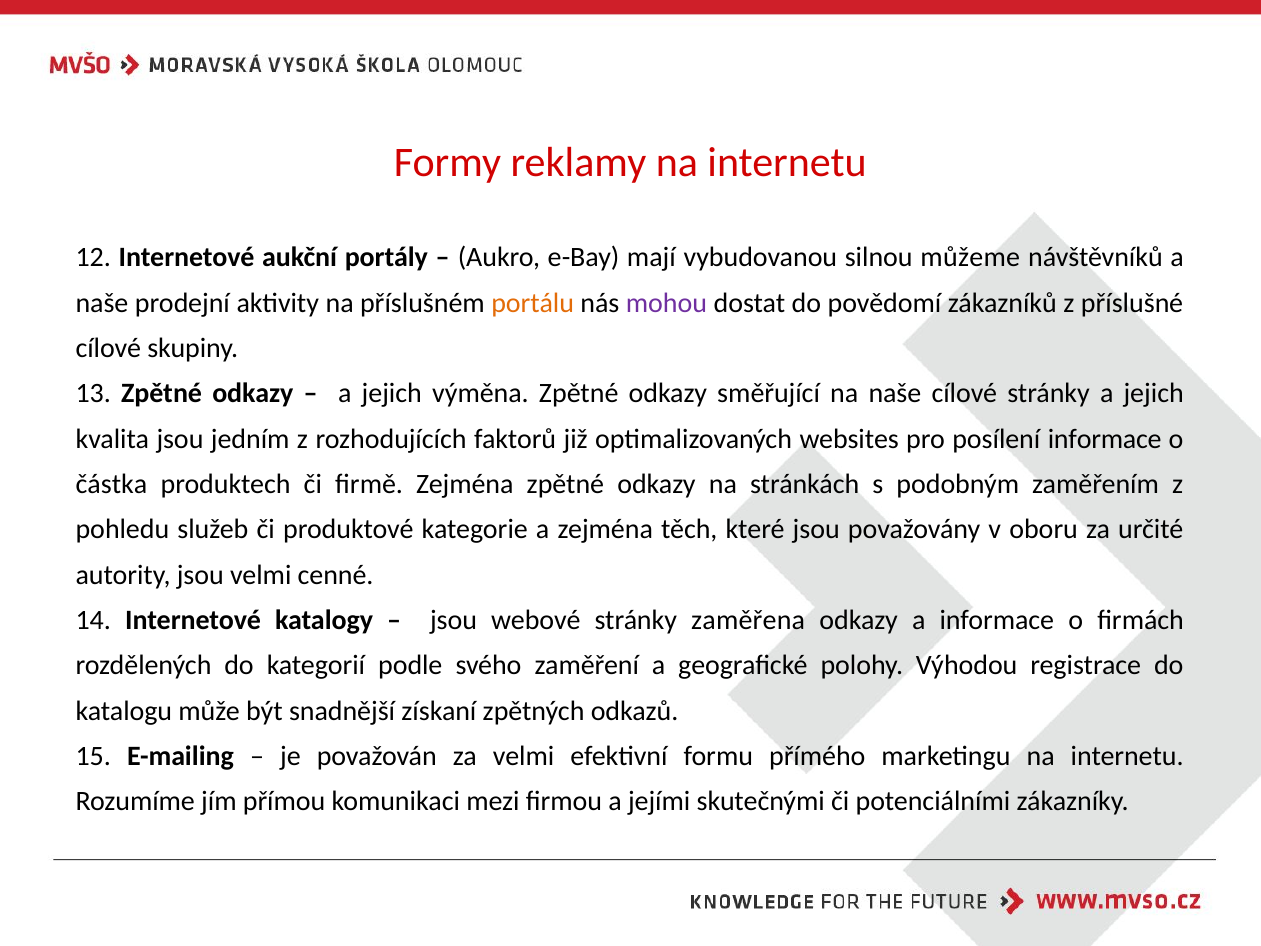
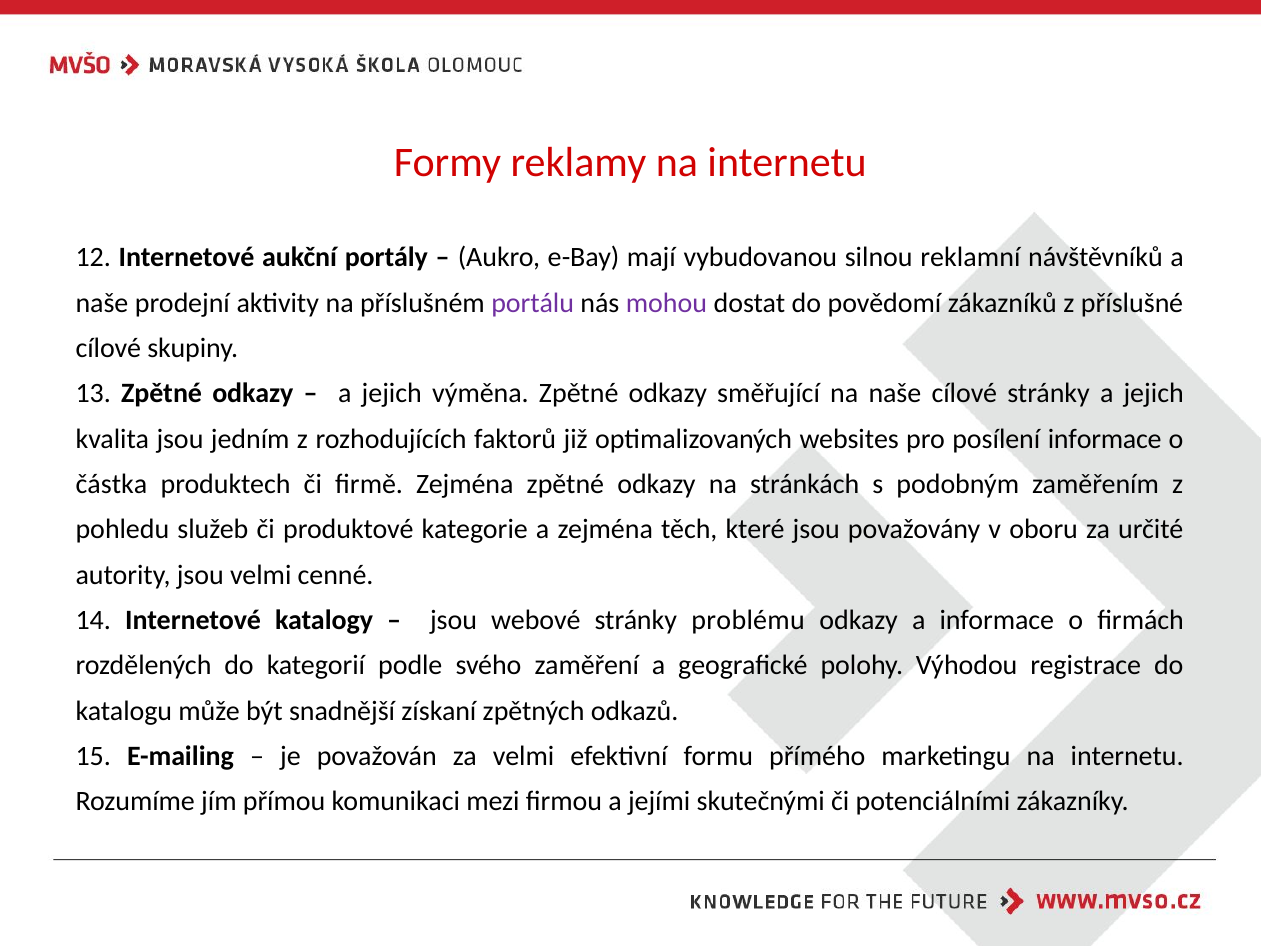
můžeme: můžeme -> reklamní
portálu colour: orange -> purple
zaměřena: zaměřena -> problému
